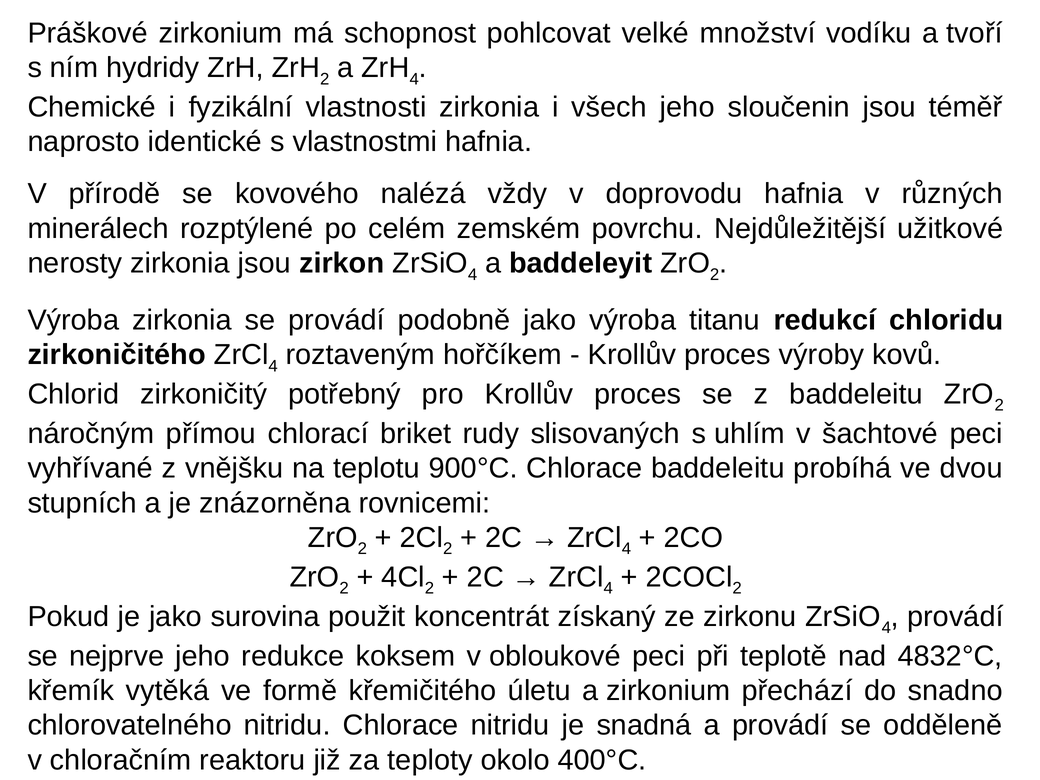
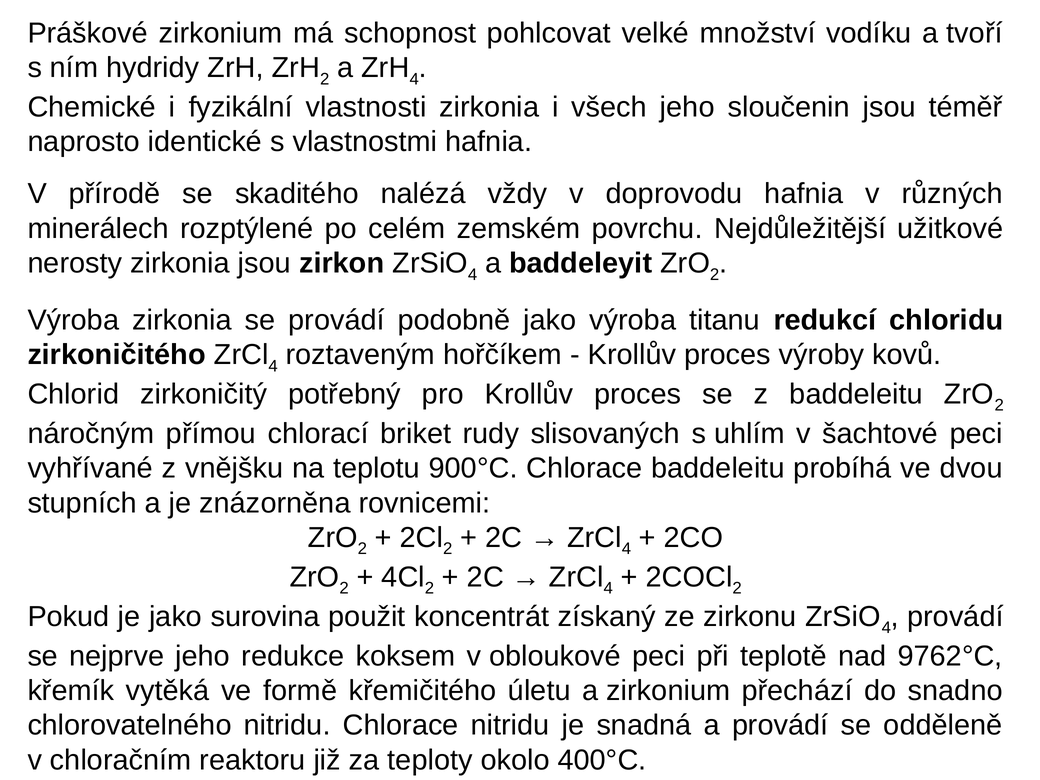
kovového: kovového -> skaditého
4832°C: 4832°C -> 9762°C
